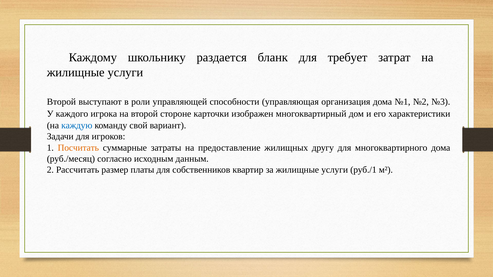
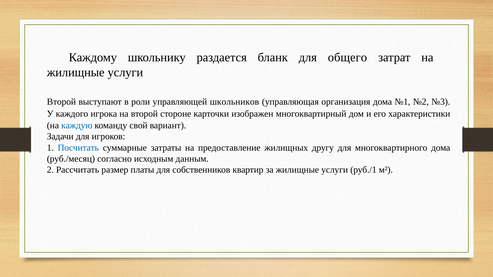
требует: требует -> общего
способности: способности -> школьников
Посчитать colour: orange -> blue
